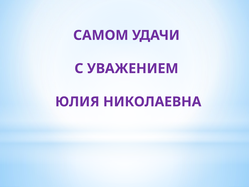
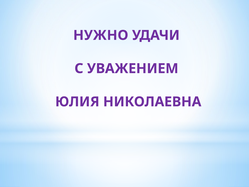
САМОМ: САМОМ -> НУЖНО
